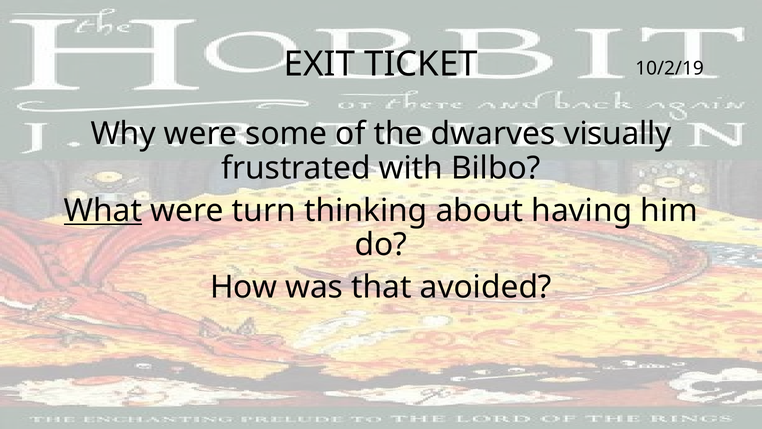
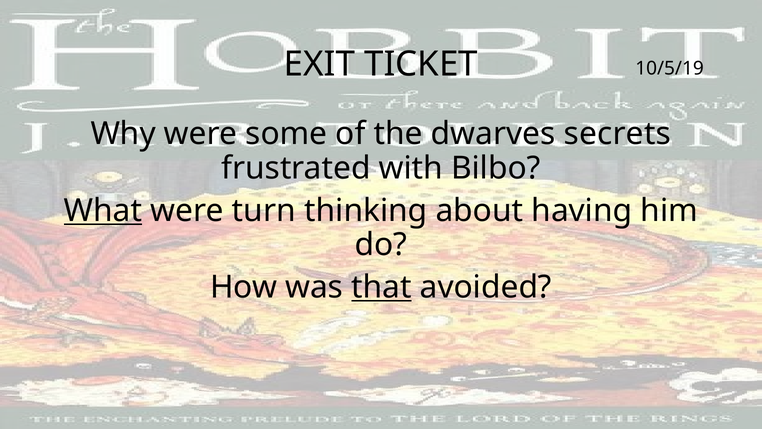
10/2/19: 10/2/19 -> 10/5/19
visually: visually -> secrets
that underline: none -> present
